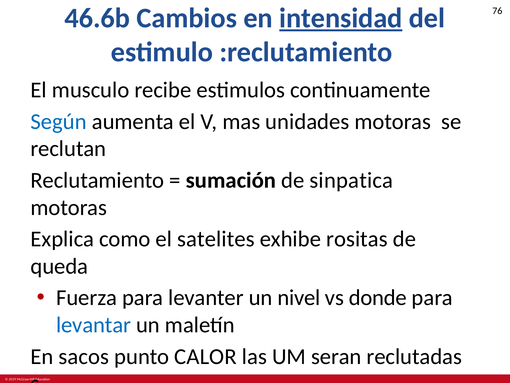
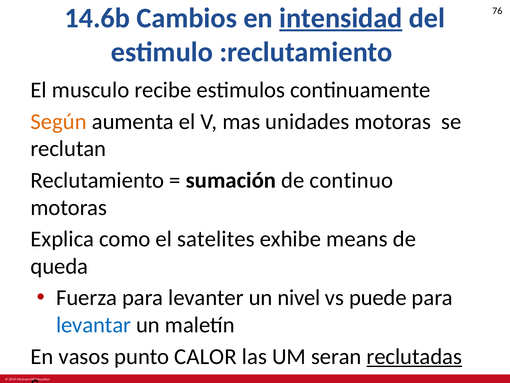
46.6b: 46.6b -> 14.6b
Según colour: blue -> orange
sinpatica: sinpatica -> continuo
rositas: rositas -> means
donde: donde -> puede
sacos: sacos -> vasos
reclutadas underline: none -> present
